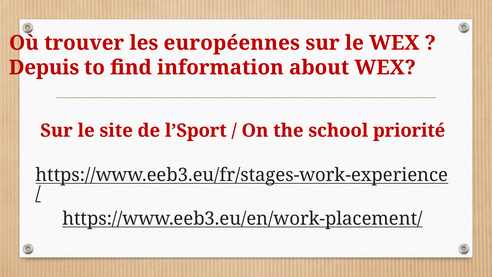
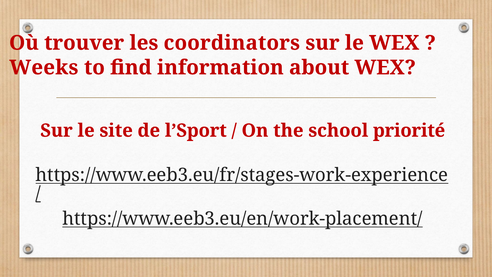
européennes: européennes -> coordinators
Depuis: Depuis -> Weeks
